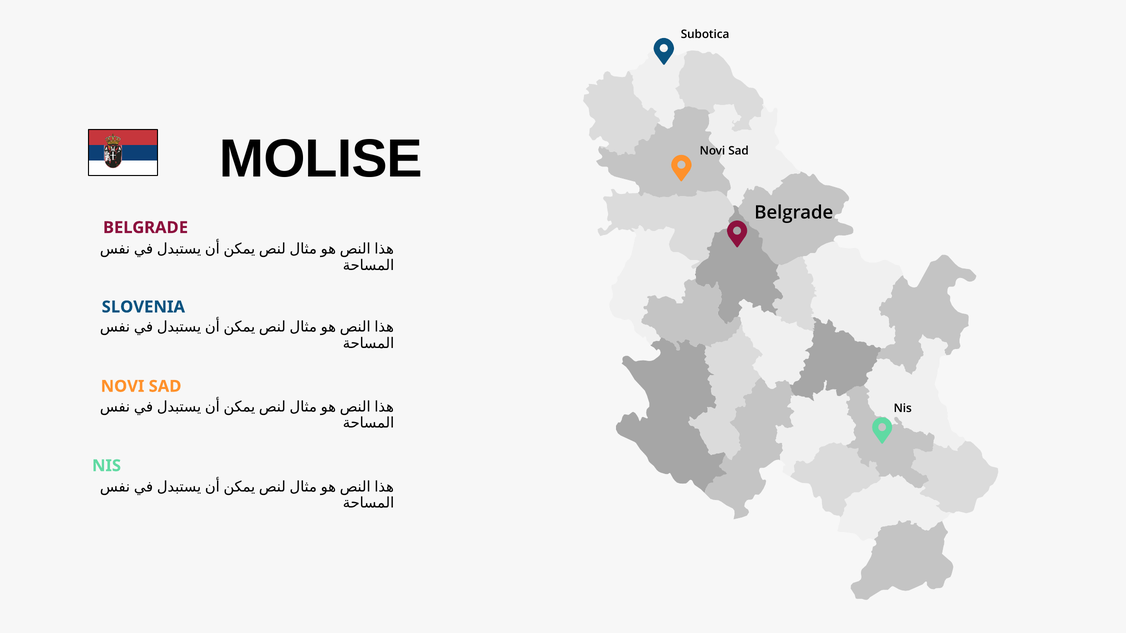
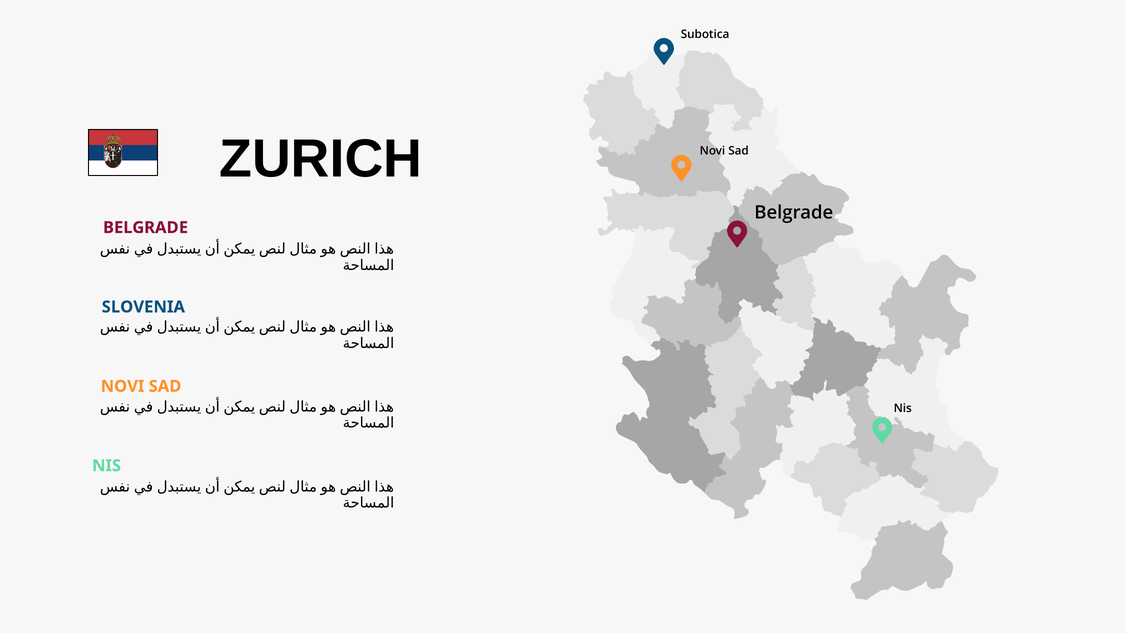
MOLISE: MOLISE -> ZURICH
